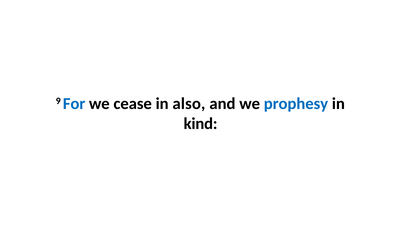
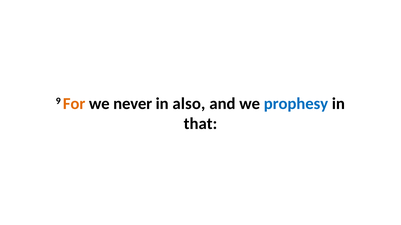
For colour: blue -> orange
cease: cease -> never
kind: kind -> that
